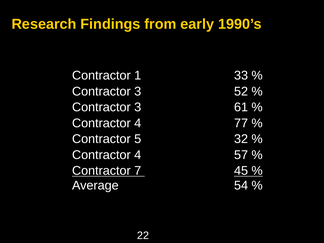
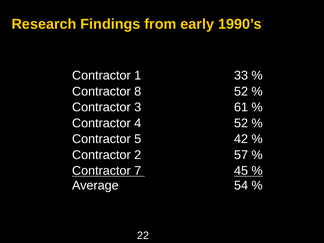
3 at (138, 91): 3 -> 8
4 77: 77 -> 52
32: 32 -> 42
4 at (138, 155): 4 -> 2
